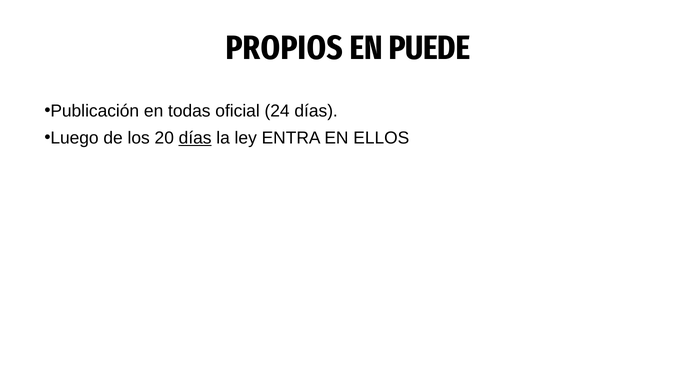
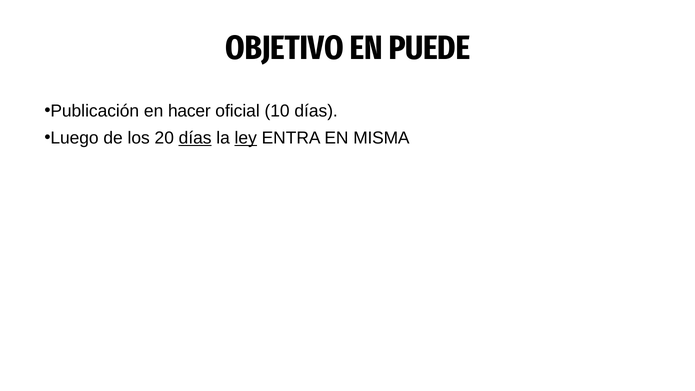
PROPIOS: PROPIOS -> OBJETIVO
todas: todas -> hacer
24: 24 -> 10
ley underline: none -> present
ELLOS: ELLOS -> MISMA
